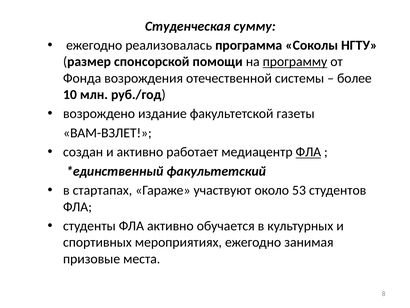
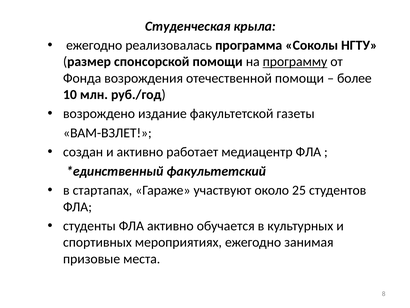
сумму: сумму -> крыла
отечественной системы: системы -> помощи
ФЛА at (308, 152) underline: present -> none
53: 53 -> 25
